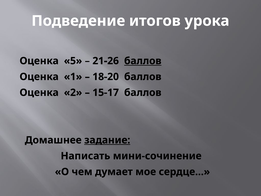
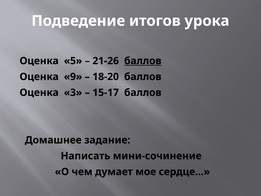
1: 1 -> 9
2: 2 -> 3
задание underline: present -> none
